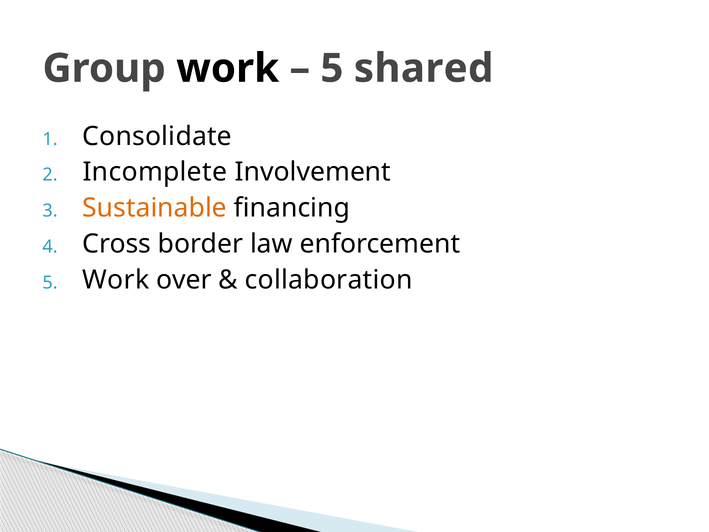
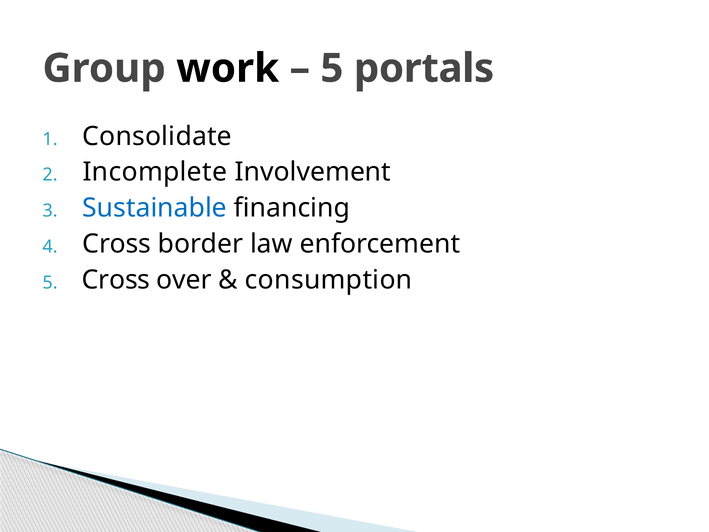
shared: shared -> portals
Sustainable colour: orange -> blue
5 Work: Work -> Cross
collaboration: collaboration -> consumption
